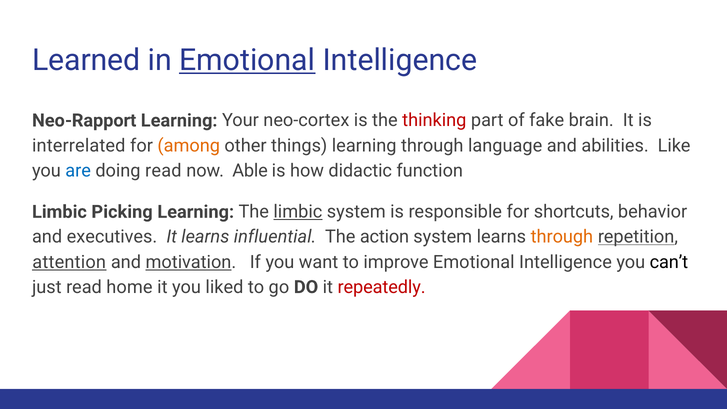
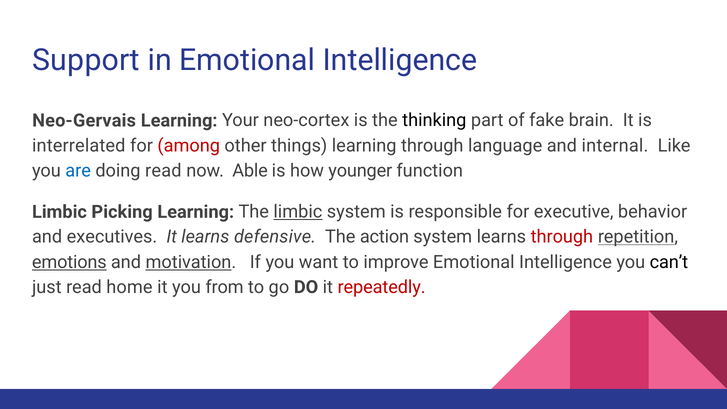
Learned: Learned -> Support
Emotional at (247, 60) underline: present -> none
Neo-Rapport: Neo-Rapport -> Neo-Gervais
thinking colour: red -> black
among colour: orange -> red
abilities: abilities -> internal
didactic: didactic -> younger
shortcuts: shortcuts -> executive
influential: influential -> defensive
through at (562, 237) colour: orange -> red
attention: attention -> emotions
liked: liked -> from
